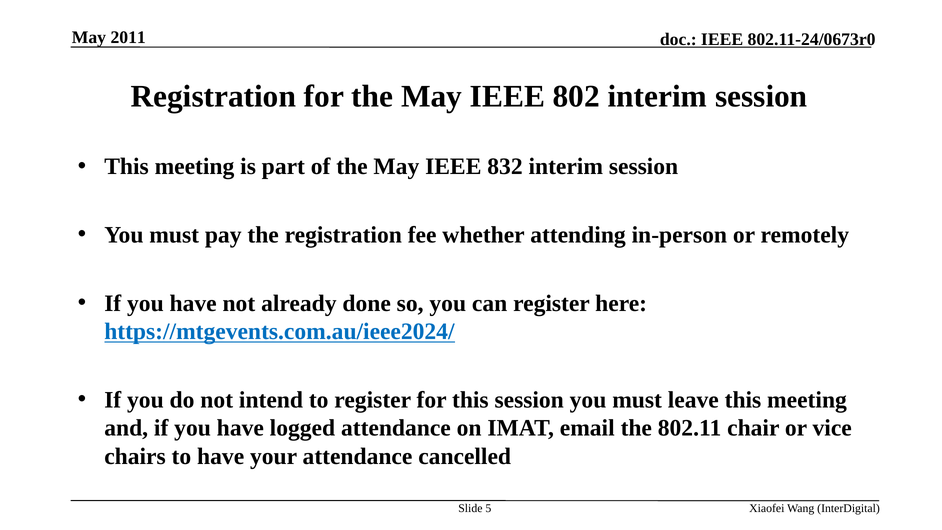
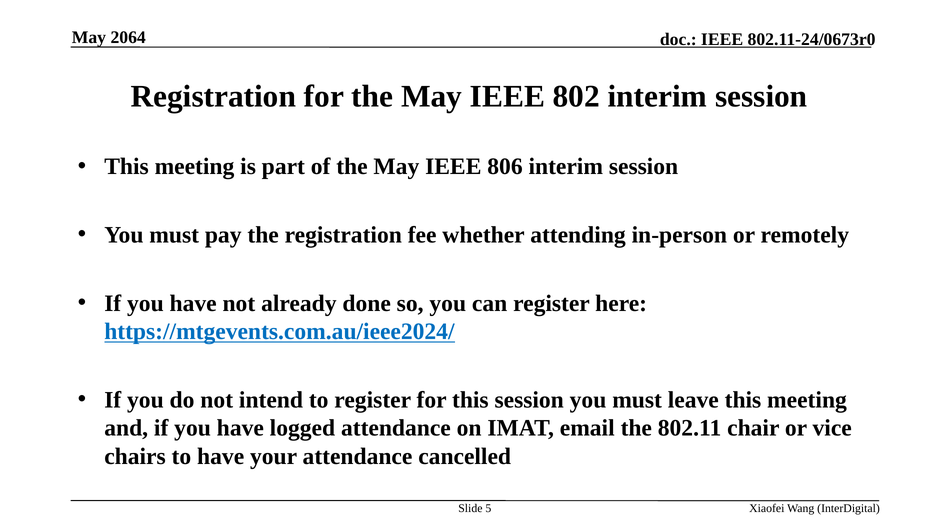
2011: 2011 -> 2064
832: 832 -> 806
